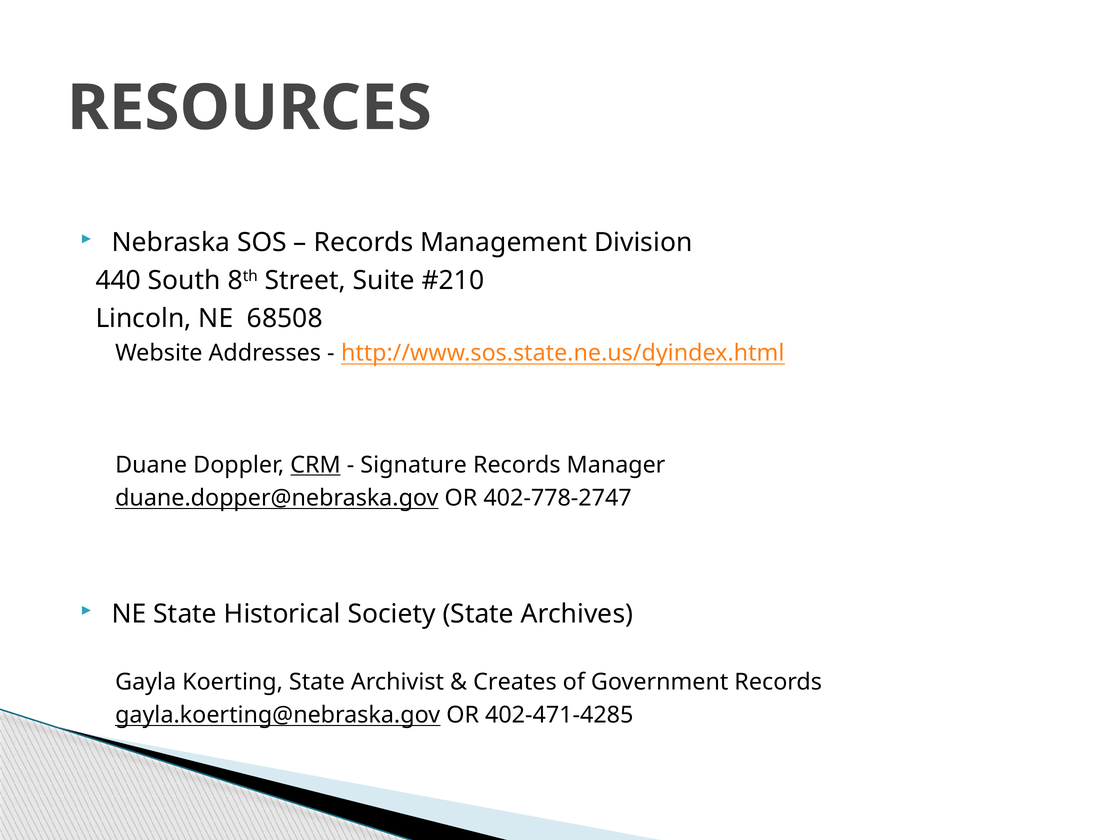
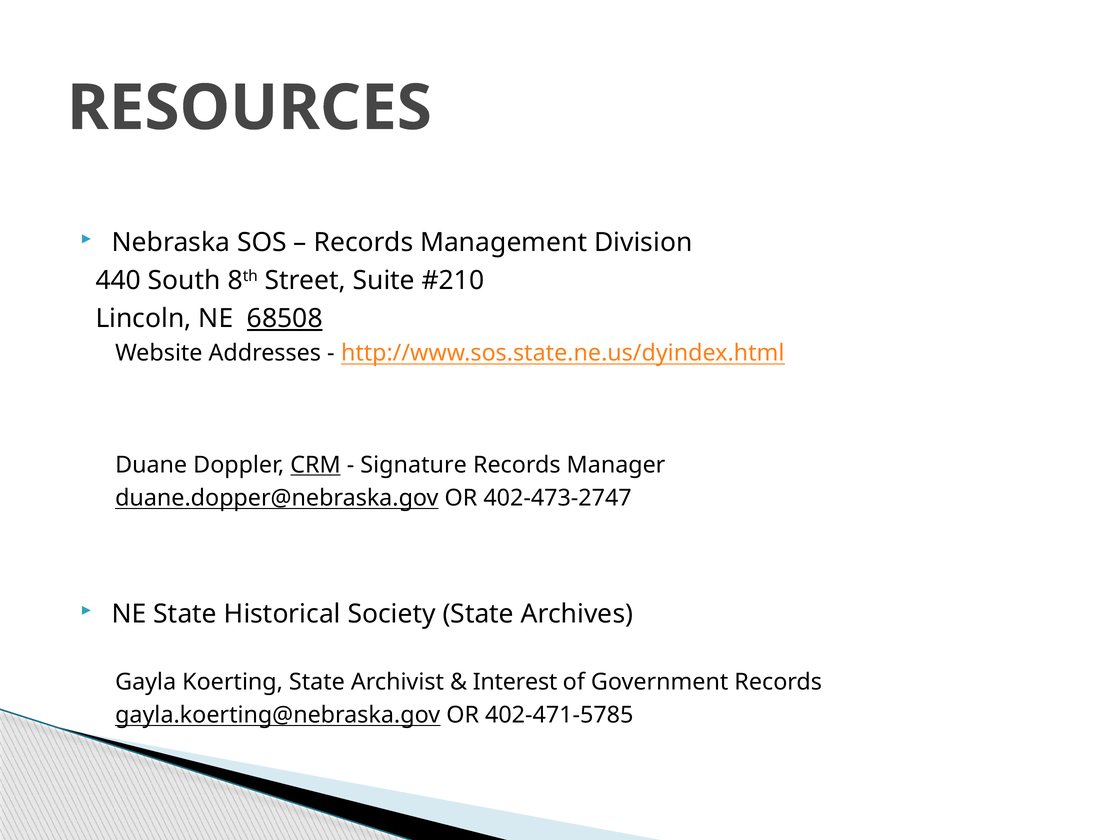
68508 underline: none -> present
402-778-2747: 402-778-2747 -> 402-473-2747
Creates: Creates -> Interest
402-471-4285: 402-471-4285 -> 402-471-5785
